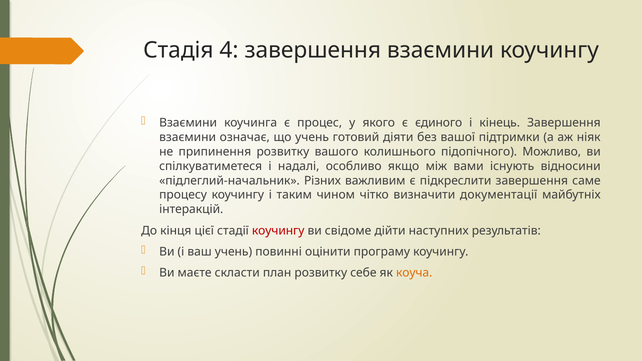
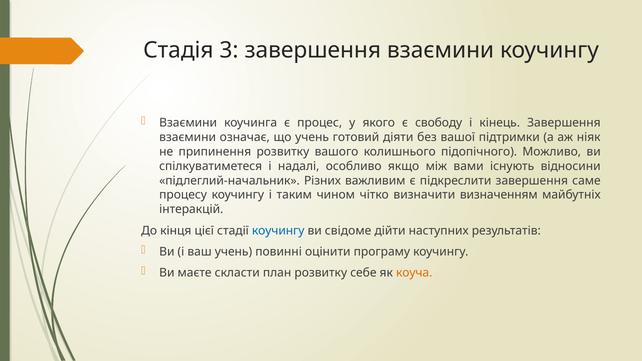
4: 4 -> 3
єдиного: єдиного -> свободу
документації: документації -> визначенням
коучингу at (278, 231) colour: red -> blue
